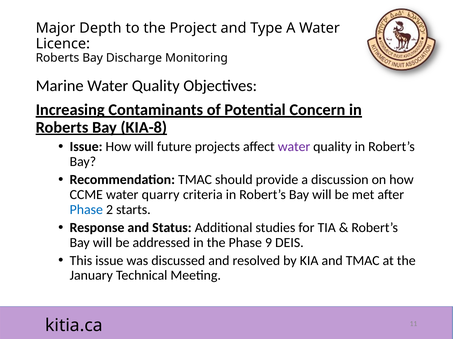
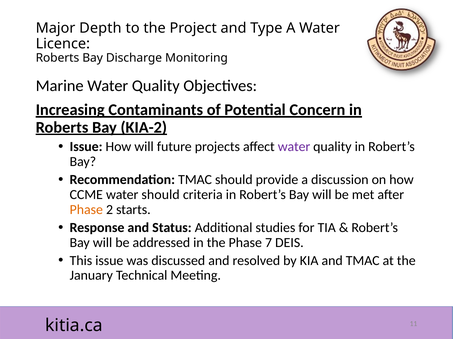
KIA-8: KIA-8 -> KIA-2
water quarry: quarry -> should
Phase at (86, 210) colour: blue -> orange
9: 9 -> 7
